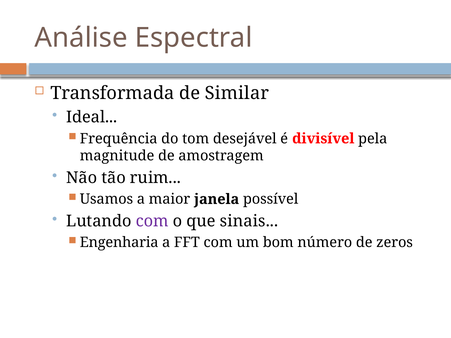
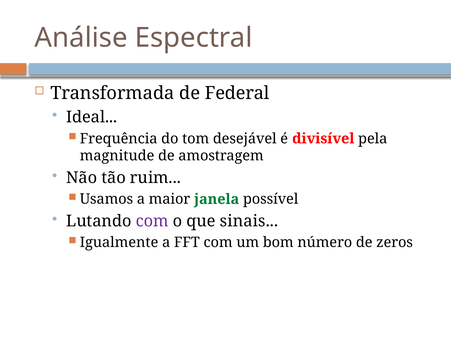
Similar: Similar -> Federal
janela colour: black -> green
Engenharia: Engenharia -> Igualmente
